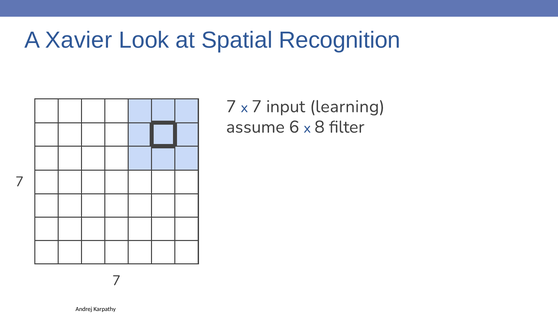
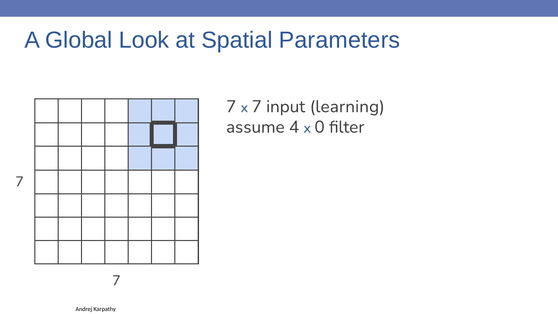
Xavier: Xavier -> Global
Recognition: Recognition -> Parameters
6: 6 -> 4
8: 8 -> 0
